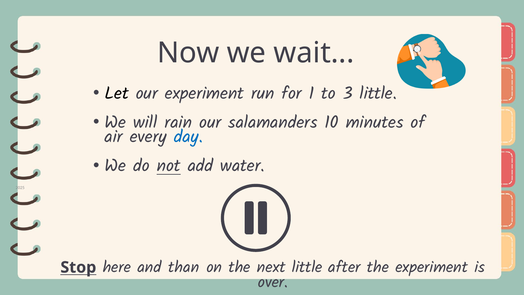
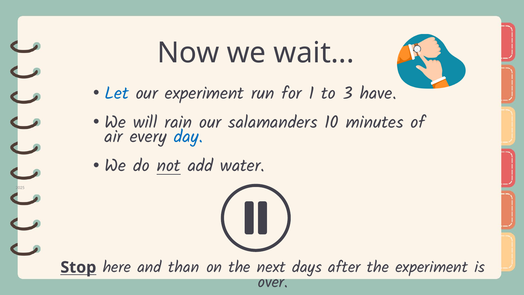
Let colour: black -> blue
3 little: little -> have
next little: little -> days
